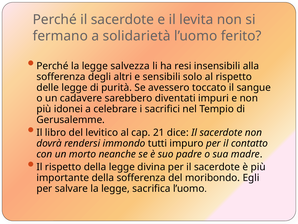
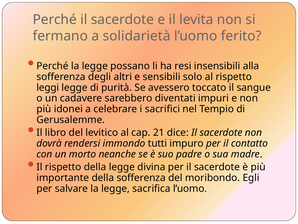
salvezza: salvezza -> possano
delle: delle -> leggi
